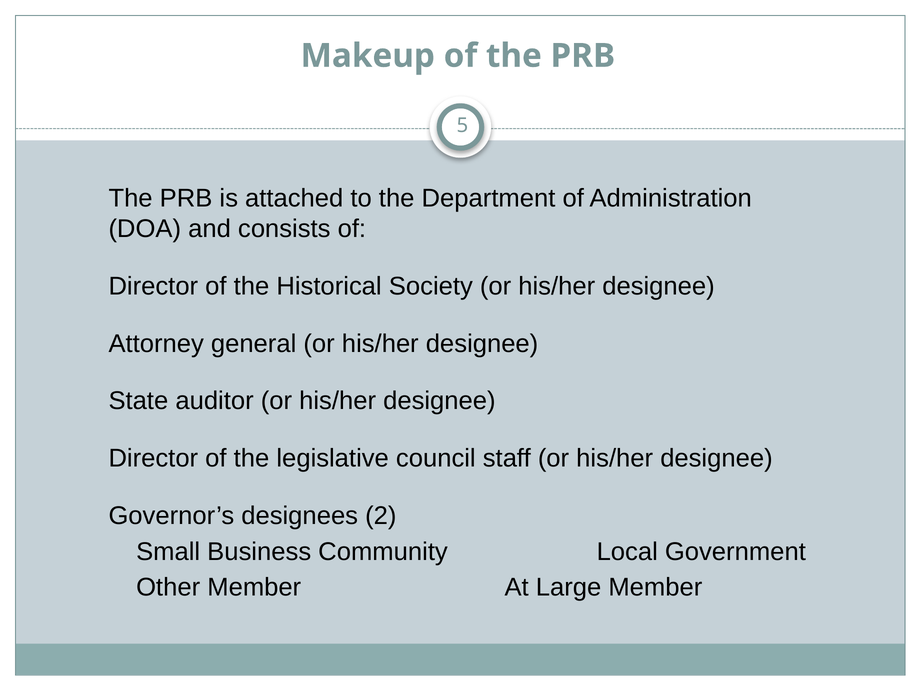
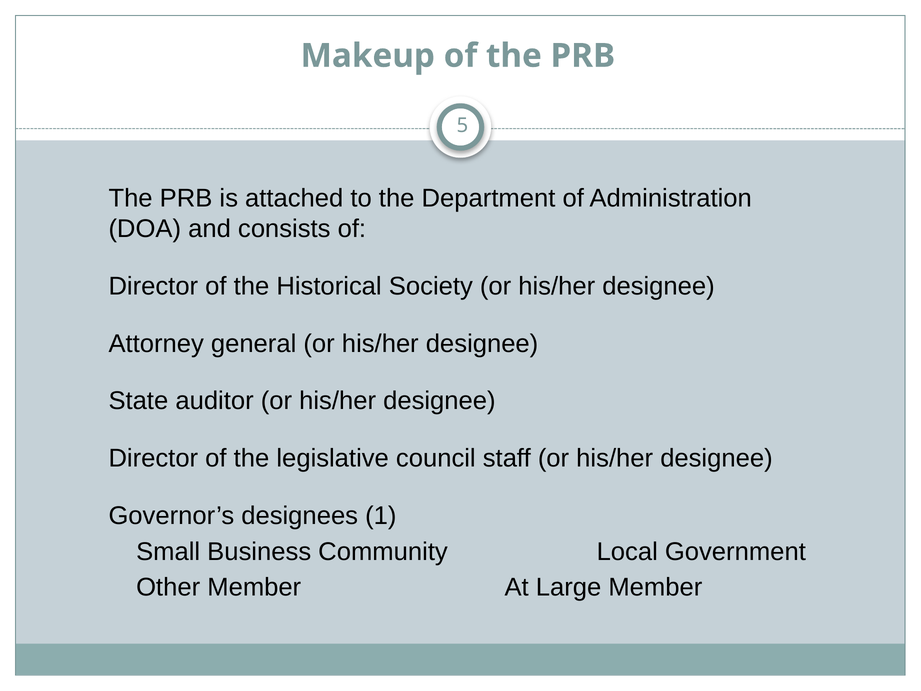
2: 2 -> 1
